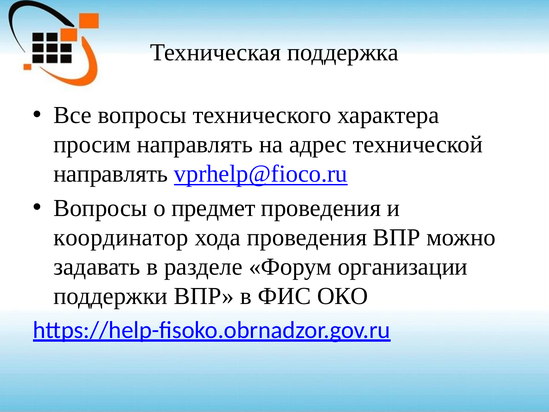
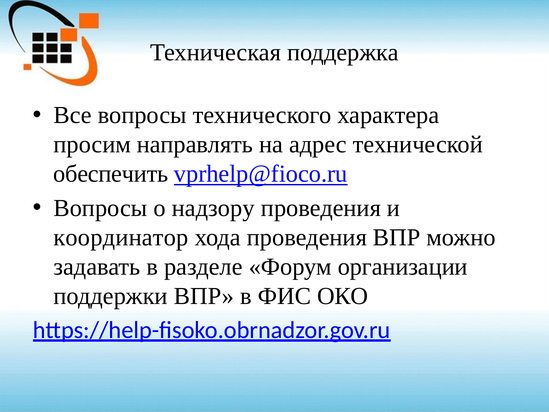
направлять at (111, 174): направлять -> обеспечить
предмет: предмет -> надзору
